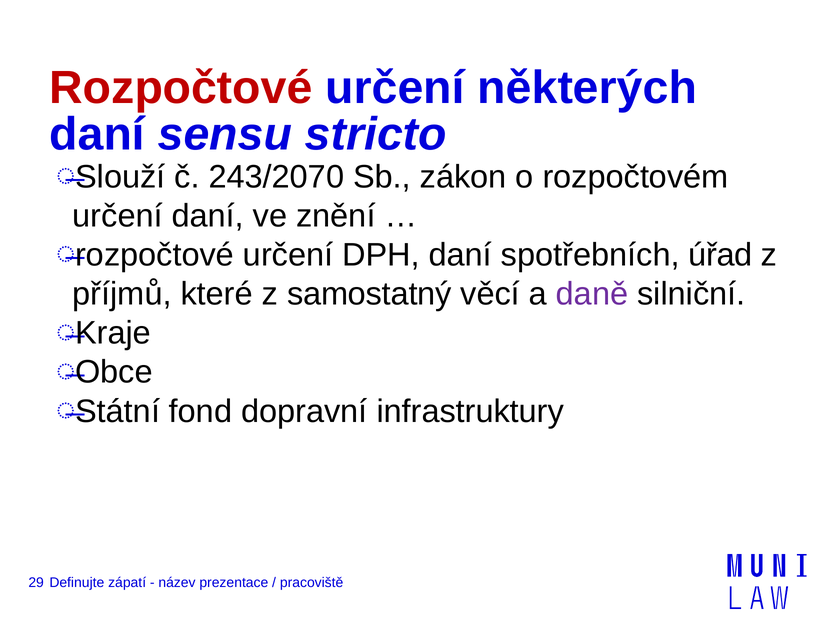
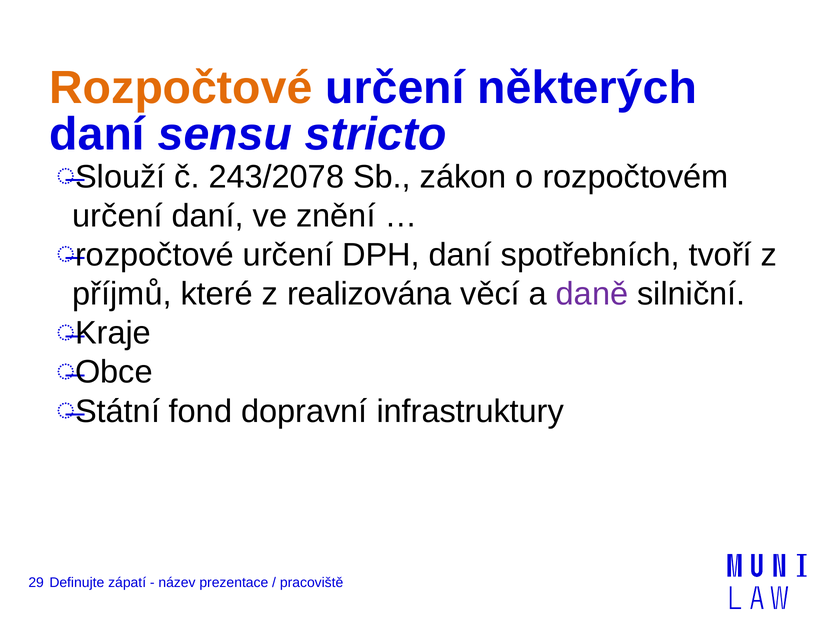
Rozpočtové at (181, 88) colour: red -> orange
243/2070: 243/2070 -> 243/2078
úřad: úřad -> tvoří
samostatný: samostatný -> realizována
